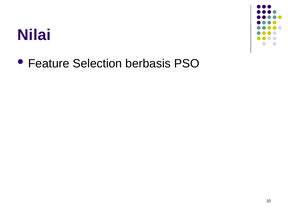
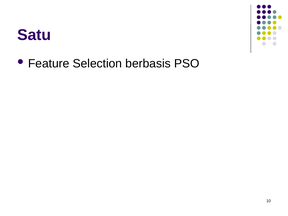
Nilai: Nilai -> Satu
